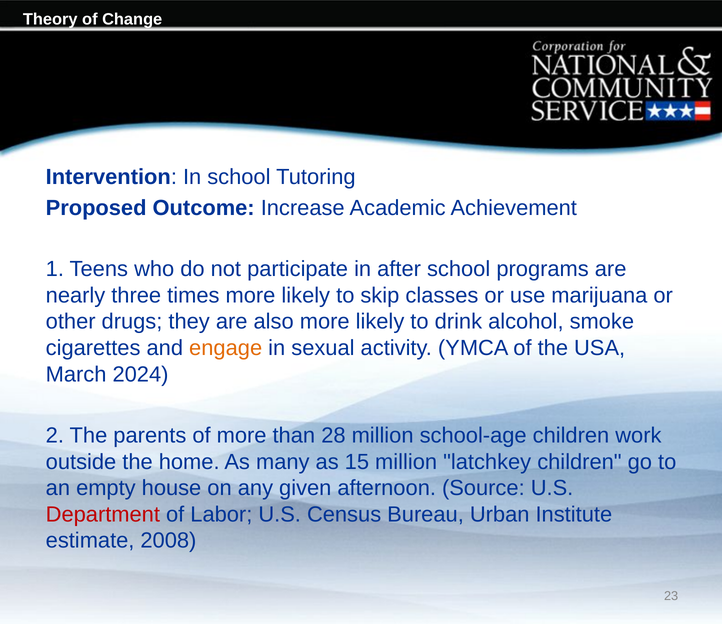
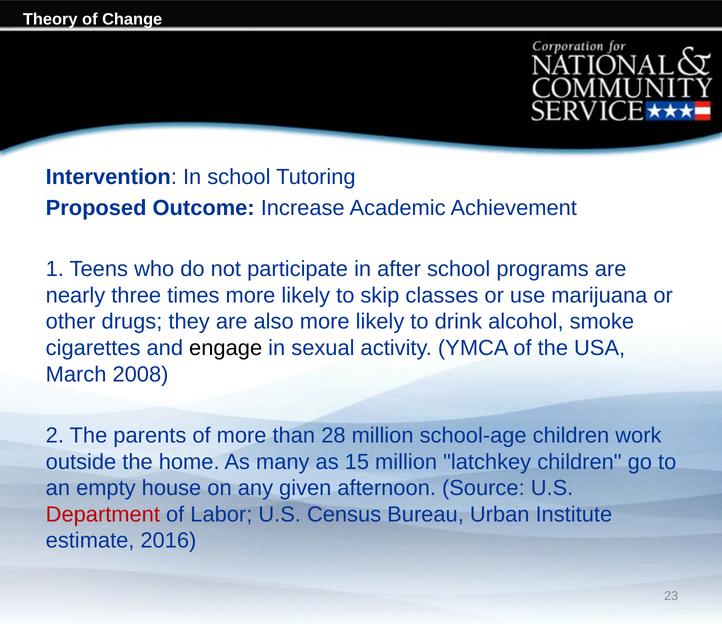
engage colour: orange -> black
2024: 2024 -> 2008
2008: 2008 -> 2016
